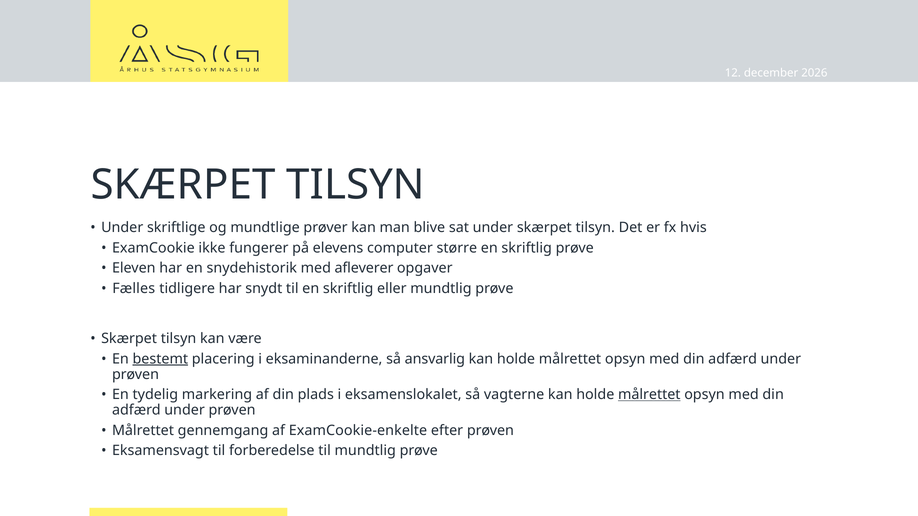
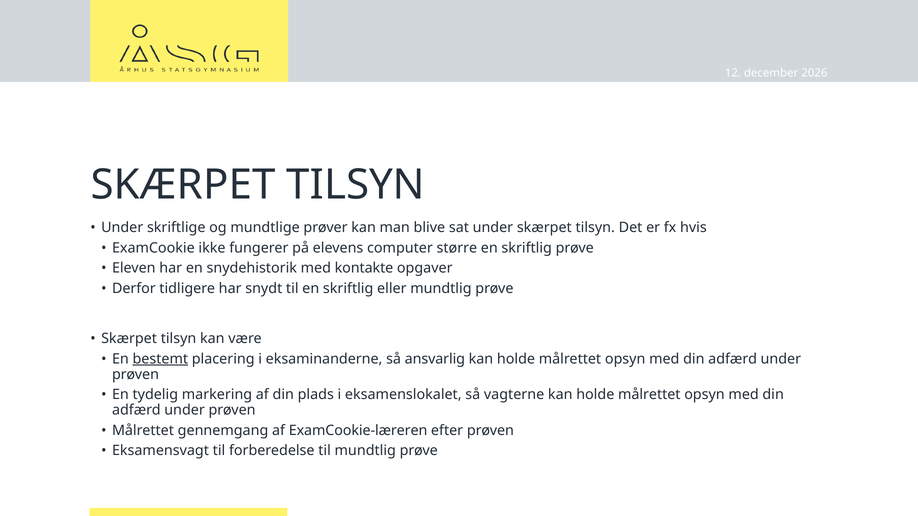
afleverer: afleverer -> kontakte
Fælles: Fælles -> Derfor
målrettet at (649, 395) underline: present -> none
ExamCookie-enkelte: ExamCookie-enkelte -> ExamCookie-læreren
